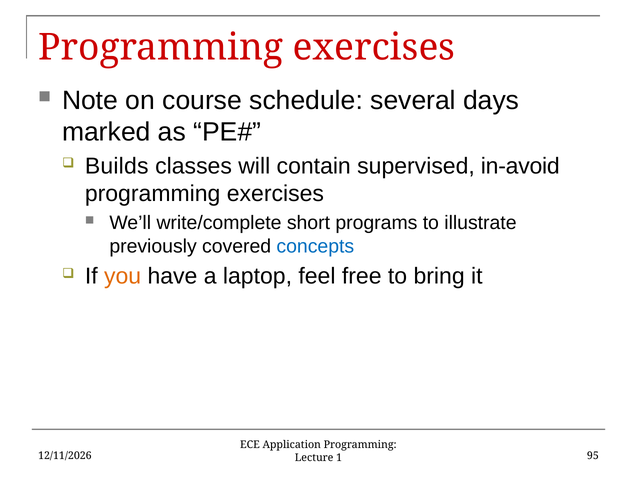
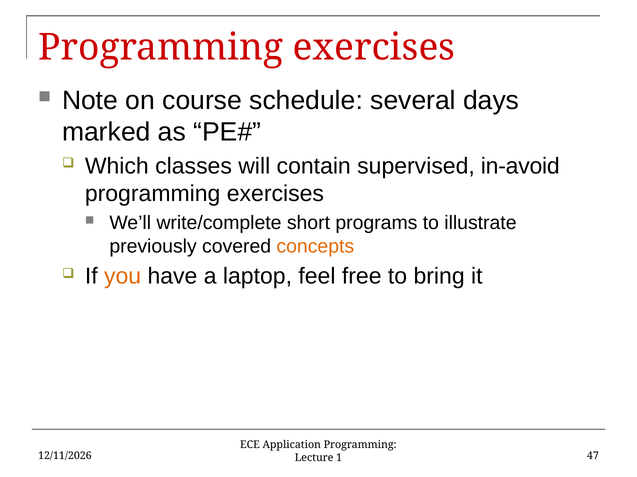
Builds: Builds -> Which
concepts colour: blue -> orange
95: 95 -> 47
